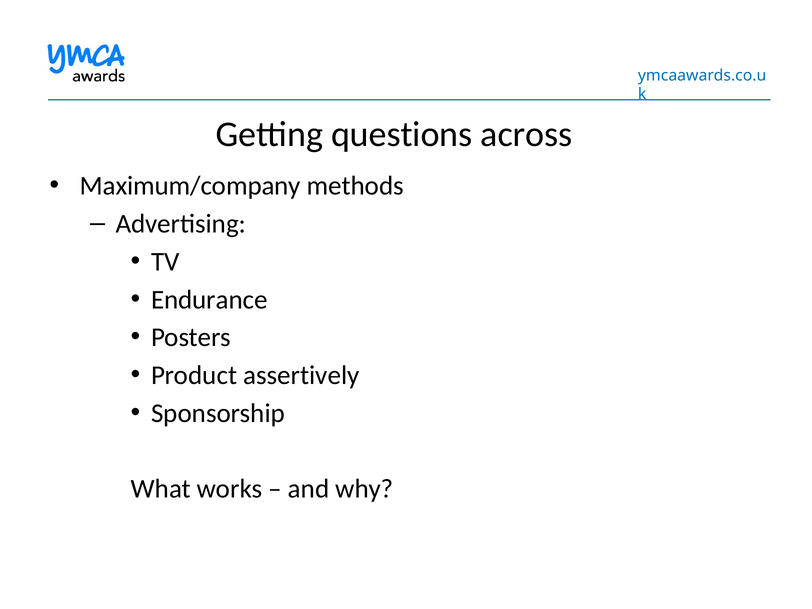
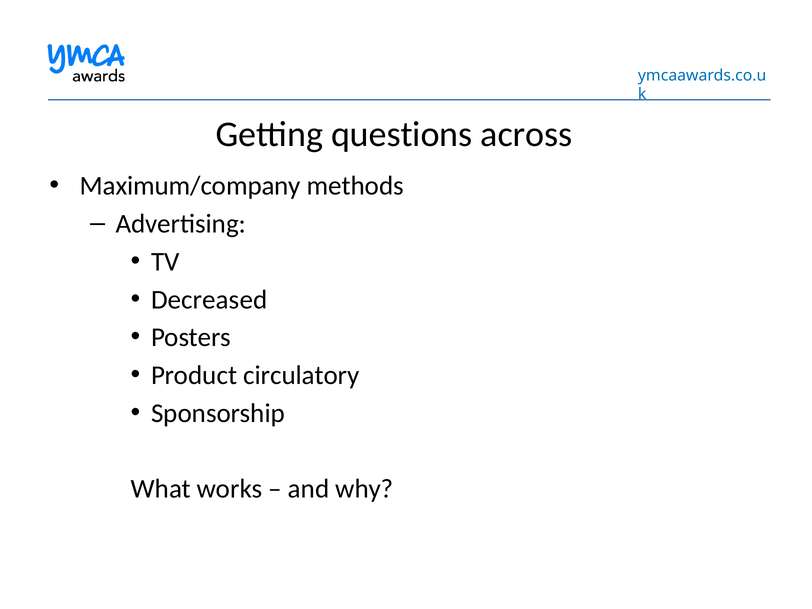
Endurance: Endurance -> Decreased
assertively: assertively -> circulatory
